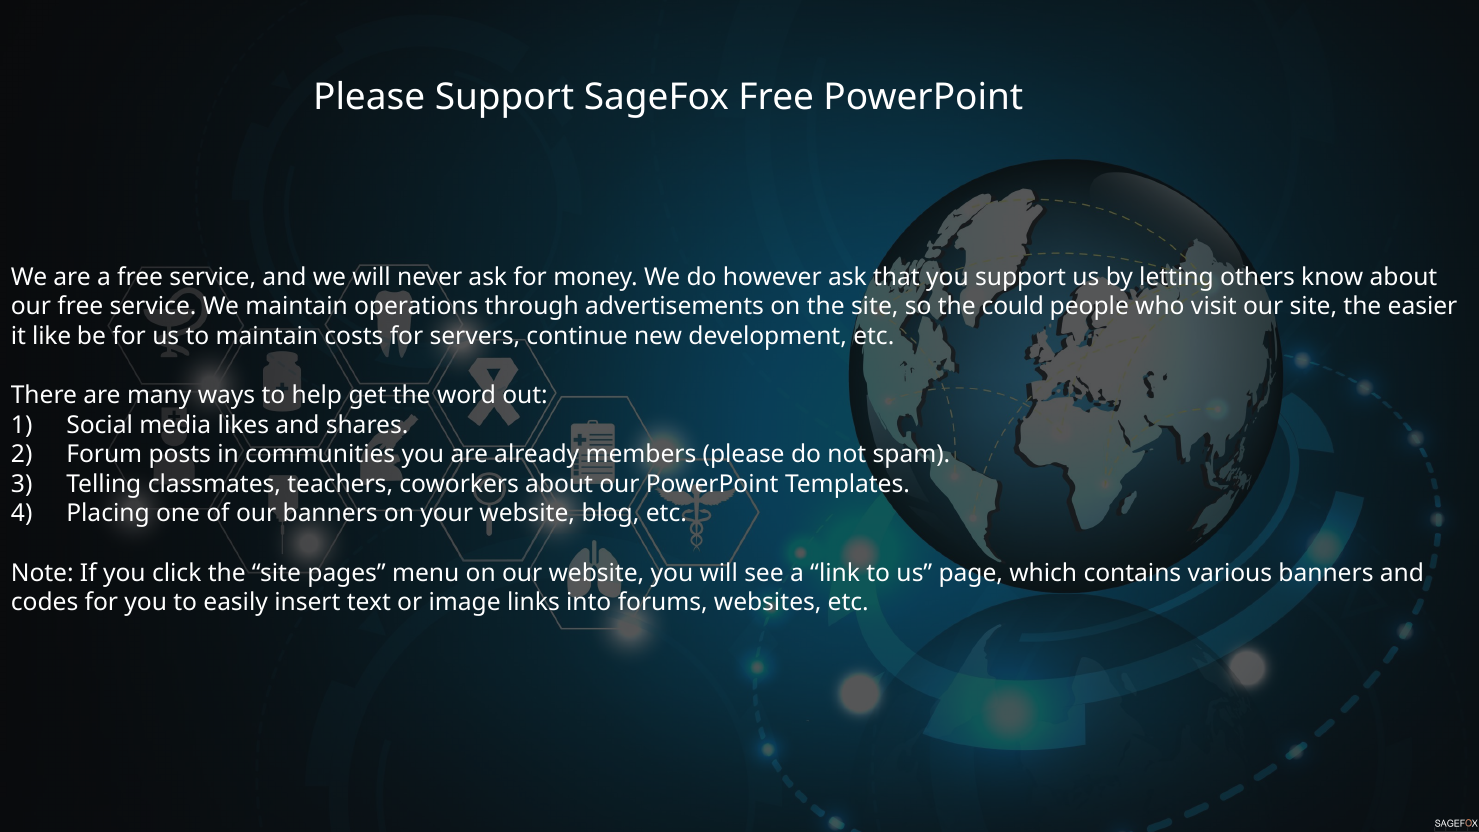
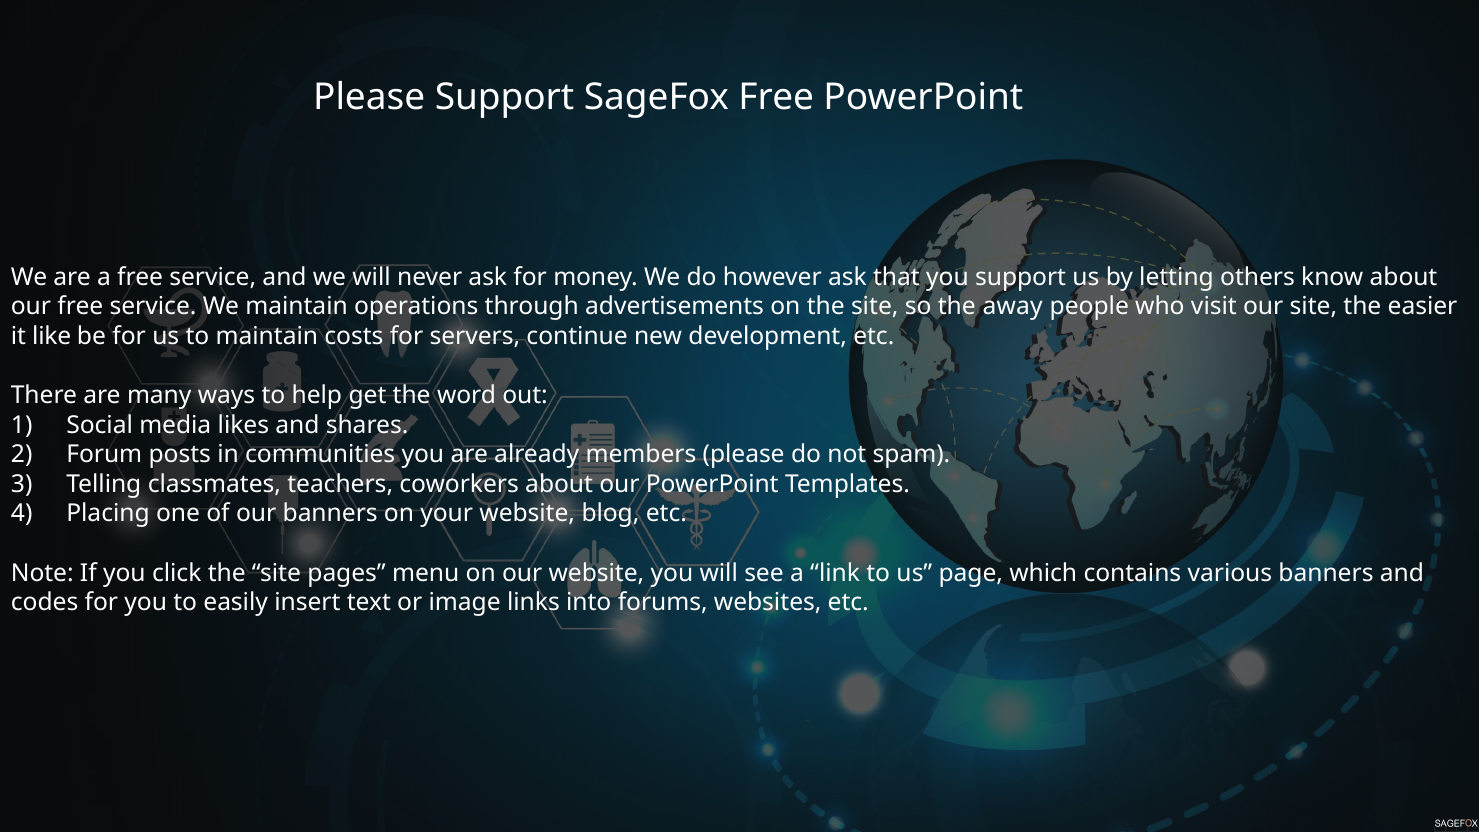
could: could -> away
